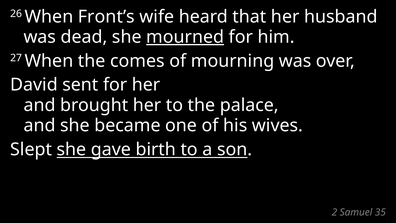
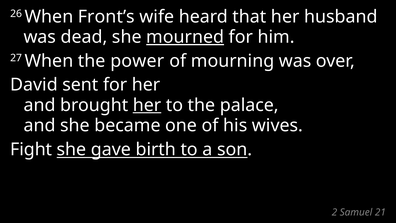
comes: comes -> power
her at (147, 105) underline: none -> present
Slept: Slept -> Fight
35: 35 -> 21
